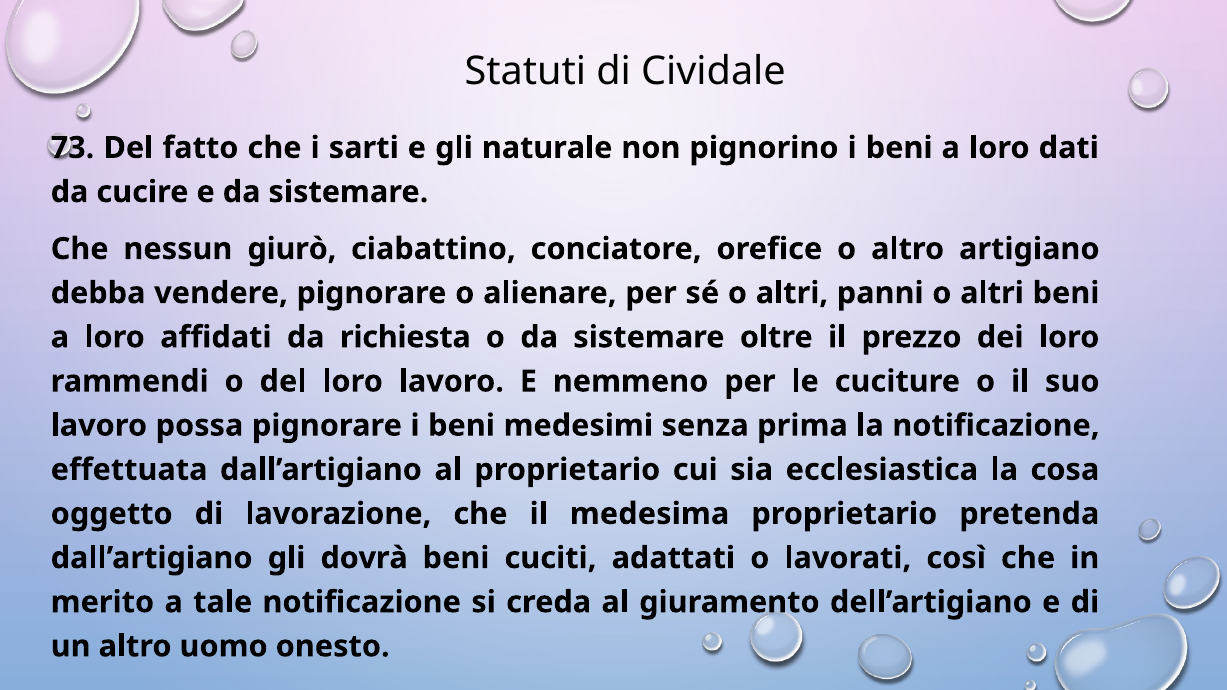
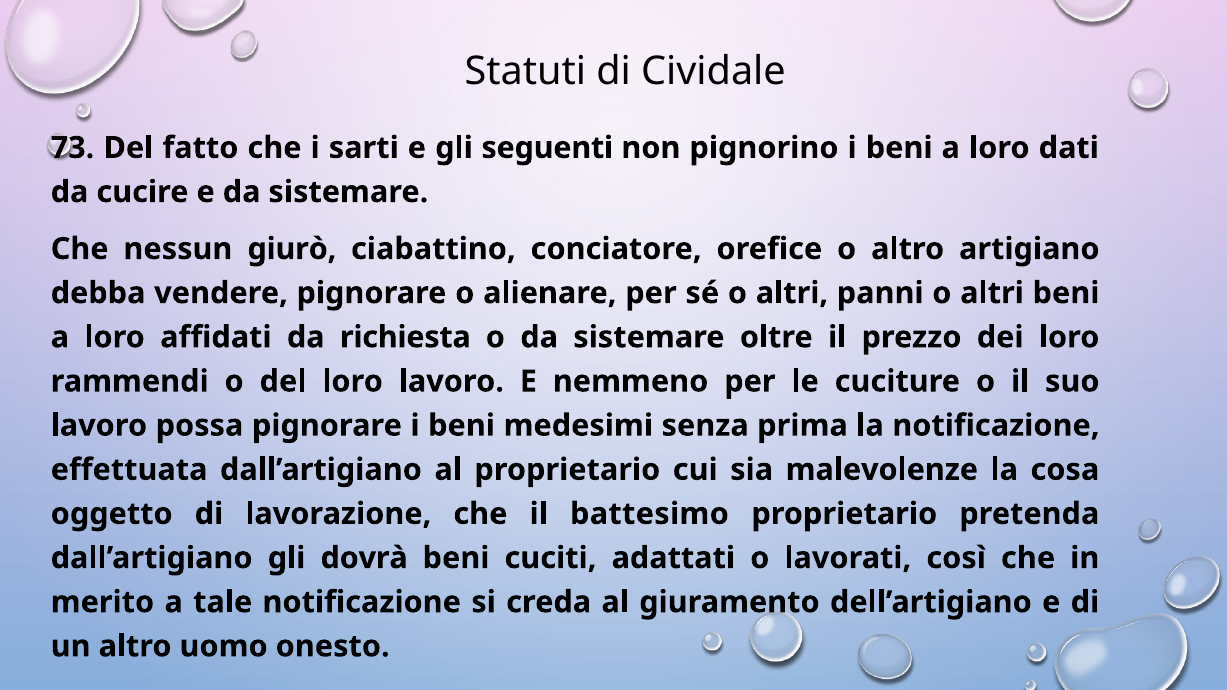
naturale: naturale -> seguenti
ecclesiastica: ecclesiastica -> malevolenze
medesima: medesima -> battesimo
